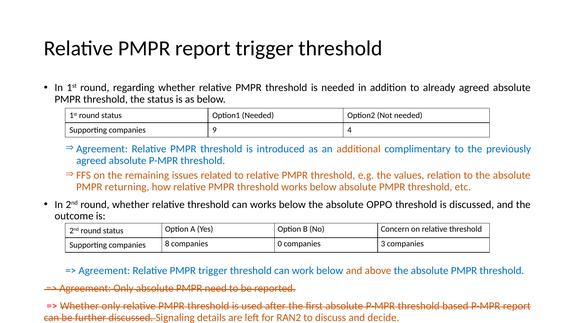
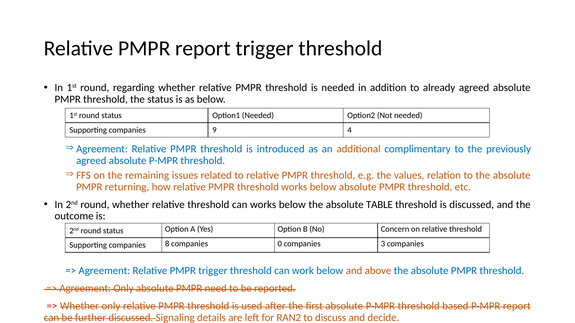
OPPO: OPPO -> TABLE
